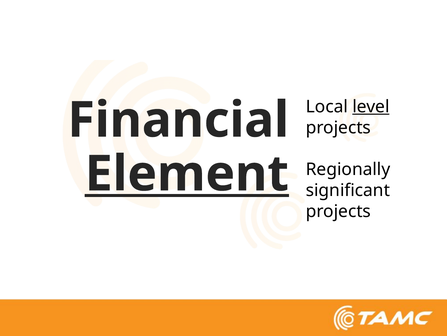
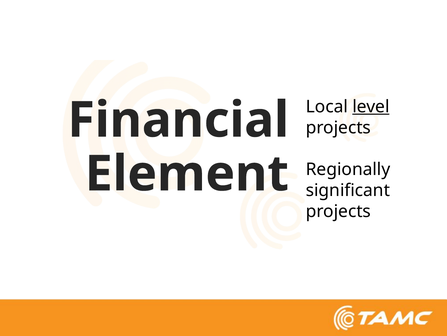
Element underline: present -> none
